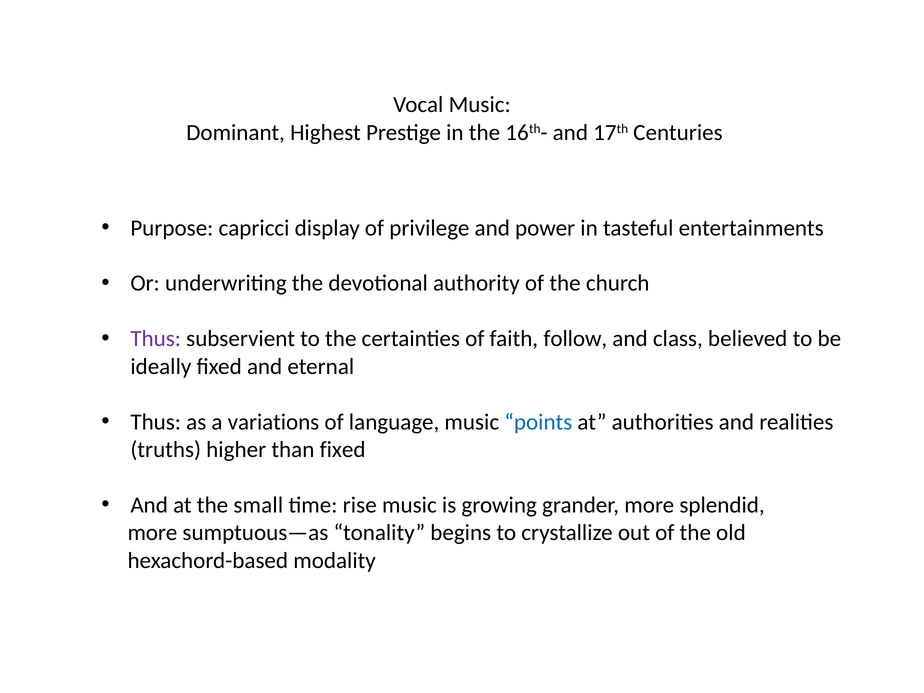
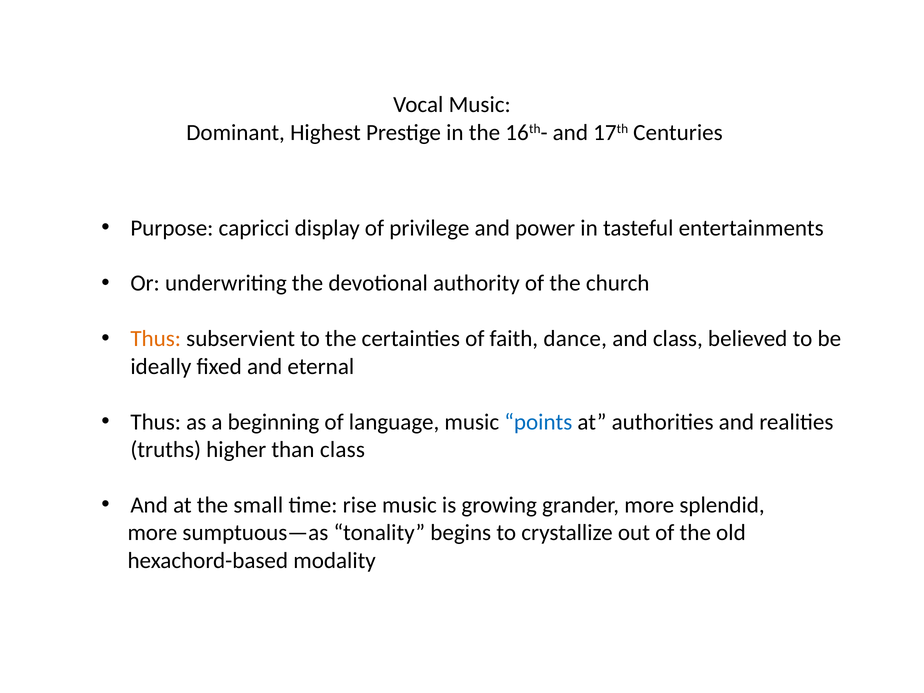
Thus at (156, 339) colour: purple -> orange
follow: follow -> dance
variations: variations -> beginning
than fixed: fixed -> class
